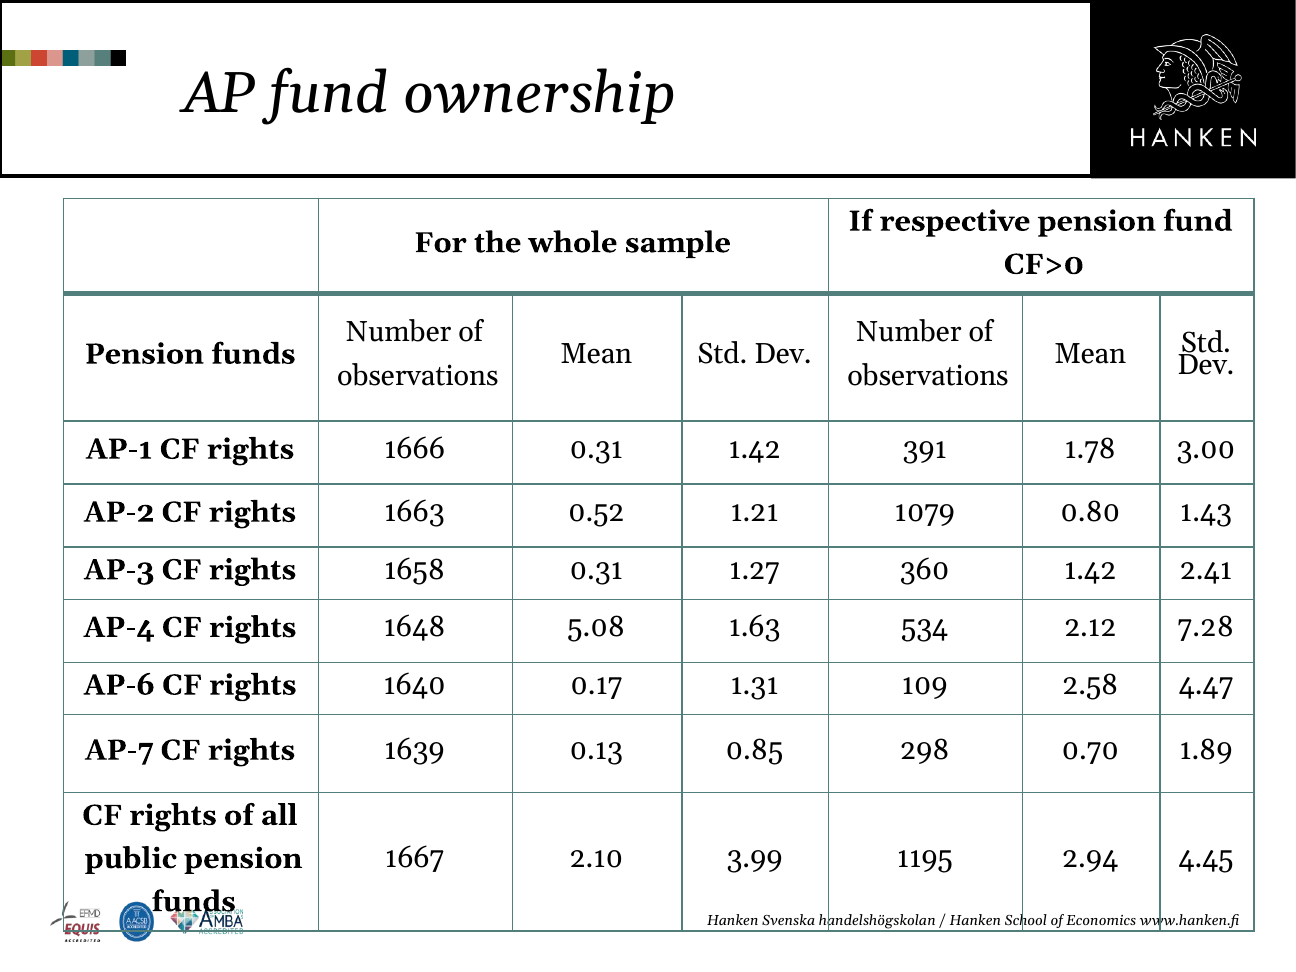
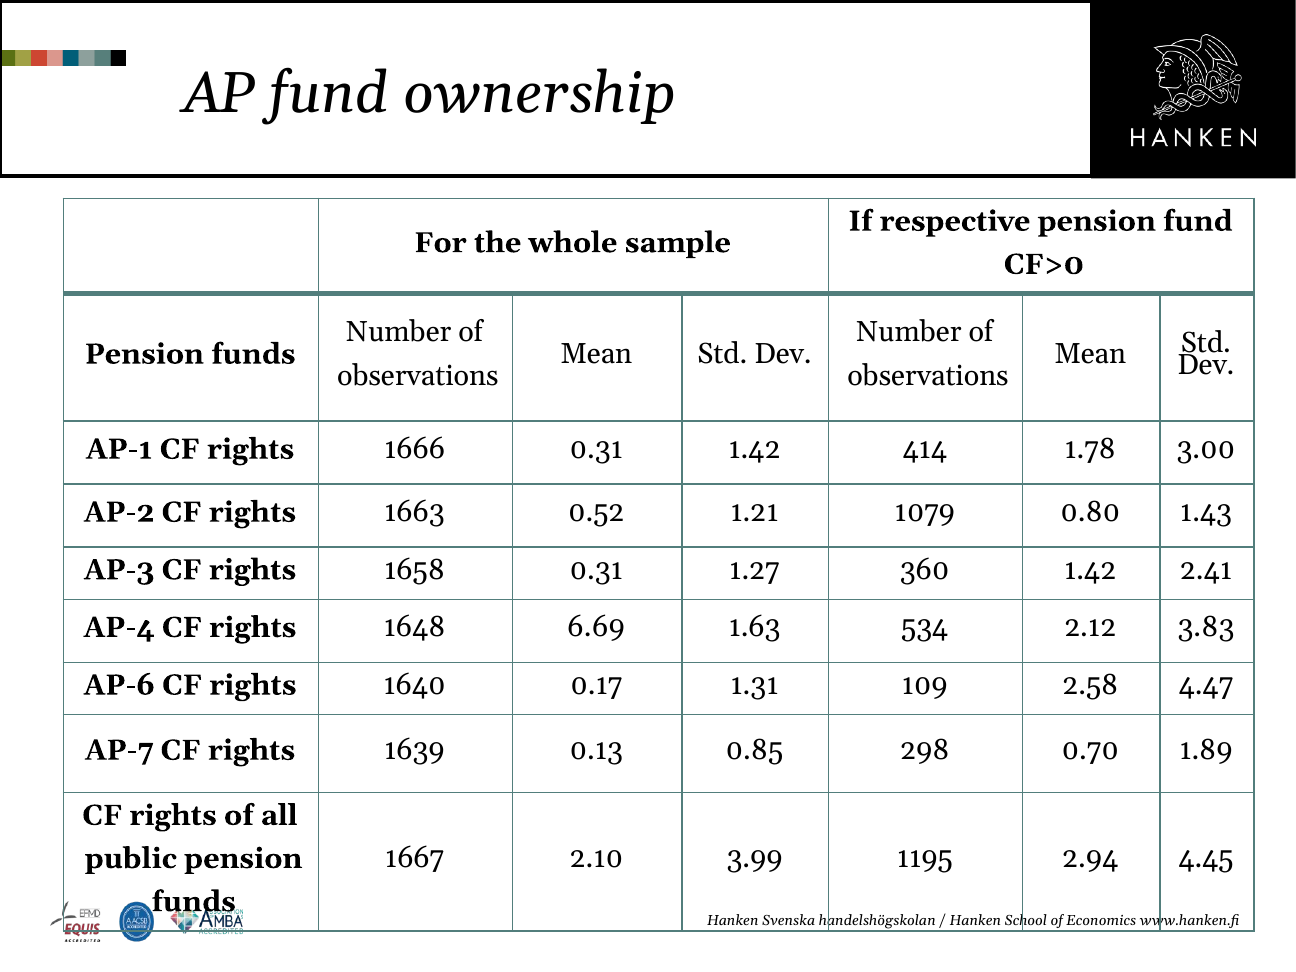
391: 391 -> 414
5.08: 5.08 -> 6.69
7.28: 7.28 -> 3.83
